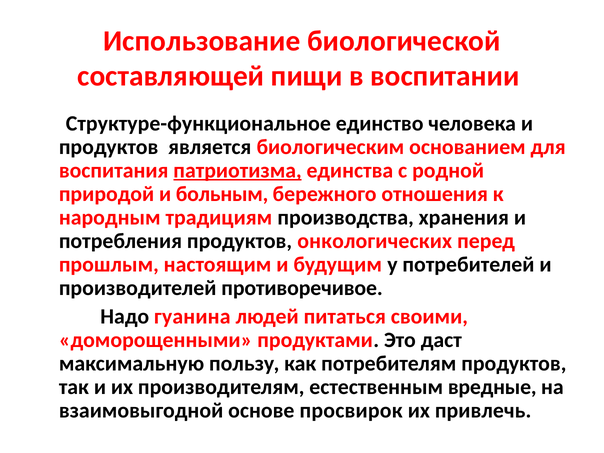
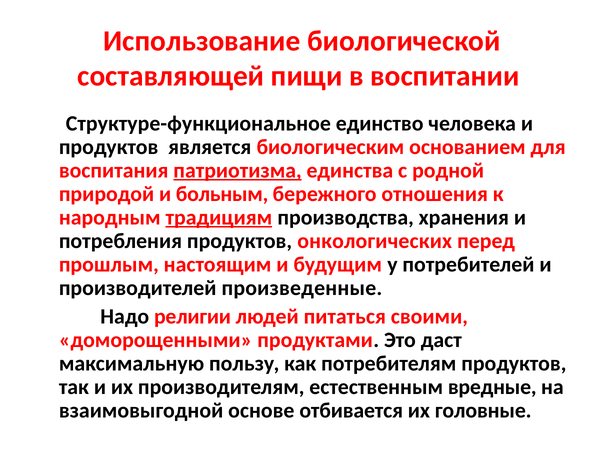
традициям underline: none -> present
противоречивое: противоречивое -> произведенные
гуанина: гуанина -> религии
просвирок: просвирок -> отбивается
привлечь: привлечь -> головные
